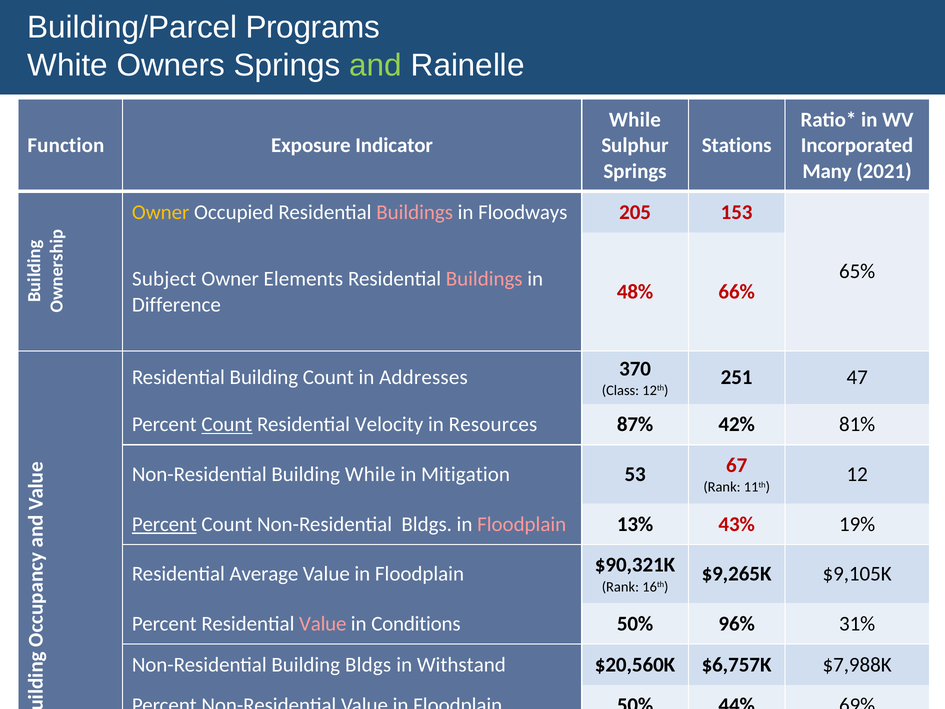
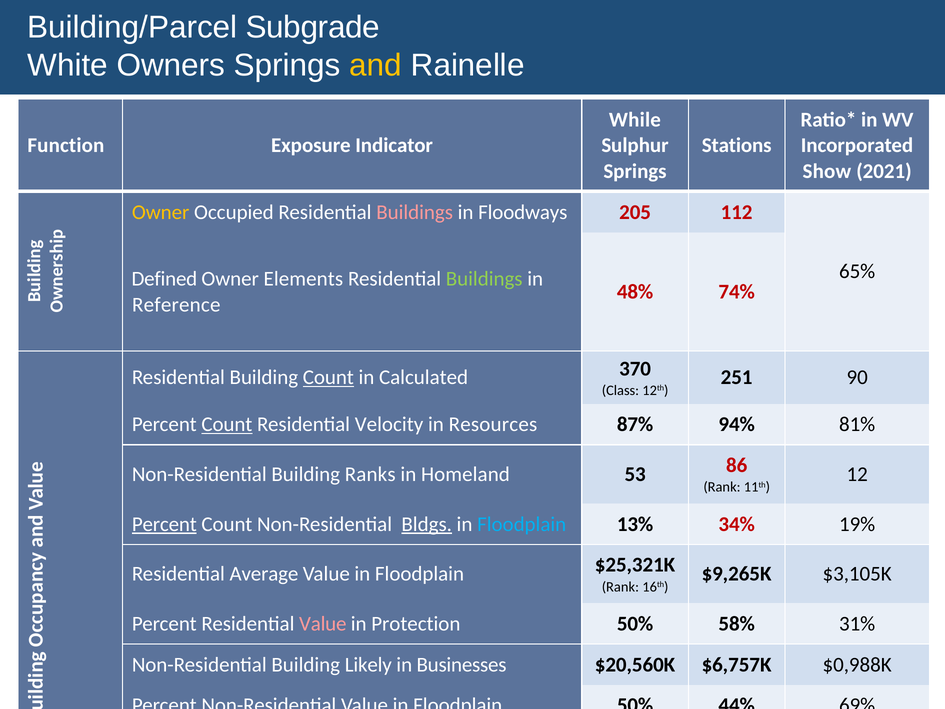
Programs: Programs -> Subgrade
and colour: light green -> yellow
Many: Many -> Show
153: 153 -> 112
Subject: Subject -> Defined
Buildings at (484, 279) colour: pink -> light green
66%: 66% -> 74%
Difference: Difference -> Reference
Count at (328, 377) underline: none -> present
Addresses: Addresses -> Calculated
47: 47 -> 90
42%: 42% -> 94%
Building While: While -> Ranks
Mitigation: Mitigation -> Homeland
67: 67 -> 86
Bldgs at (427, 524) underline: none -> present
Floodplain at (522, 524) colour: pink -> light blue
43%: 43% -> 34%
$90,321K: $90,321K -> $25,321K
$9,105K: $9,105K -> $3,105K
Conditions: Conditions -> Protection
96%: 96% -> 58%
Building Bldgs: Bldgs -> Likely
Withstand: Withstand -> Businesses
$7,988K: $7,988K -> $0,988K
